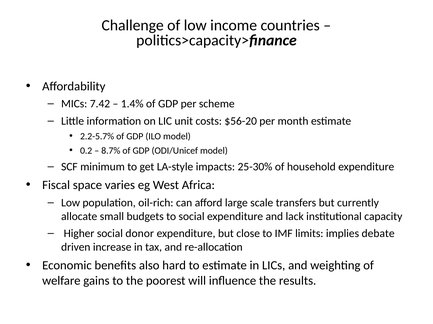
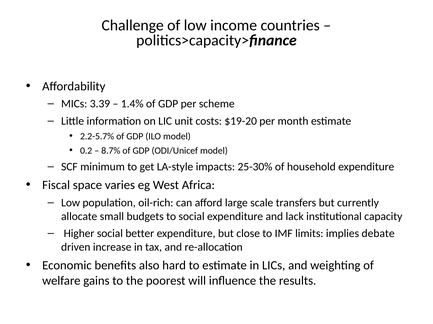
7.42: 7.42 -> 3.39
$56-20: $56-20 -> $19-20
donor: donor -> better
